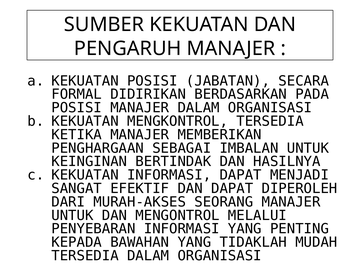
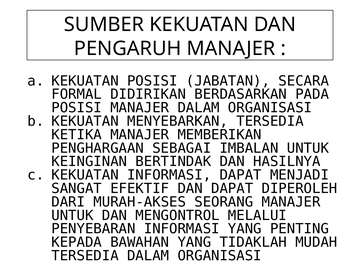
MENGKONTROL: MENGKONTROL -> MENYEBARKAN
